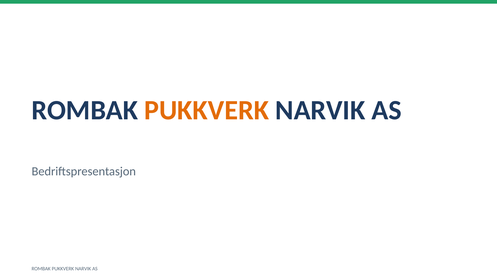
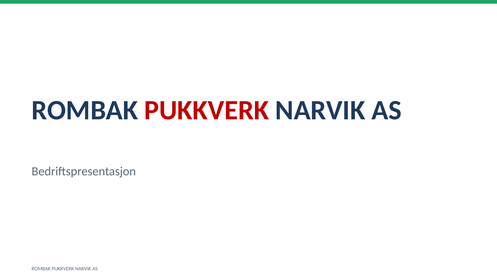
PUKKVERK at (207, 110) colour: orange -> red
